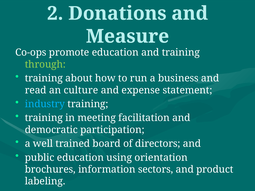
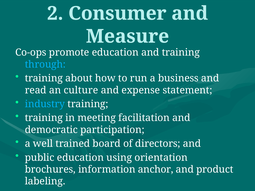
Donations: Donations -> Consumer
through colour: light green -> light blue
sectors: sectors -> anchor
